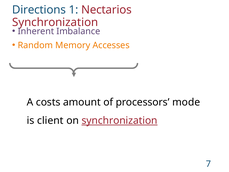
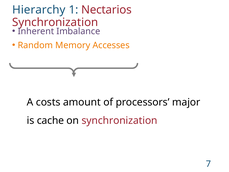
Directions: Directions -> Hierarchy
mode: mode -> major
client: client -> cache
synchronization at (120, 120) underline: present -> none
